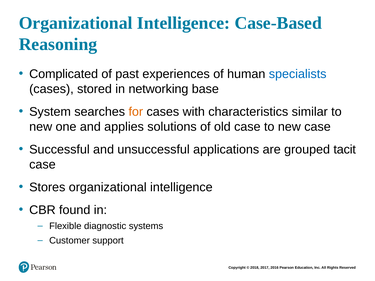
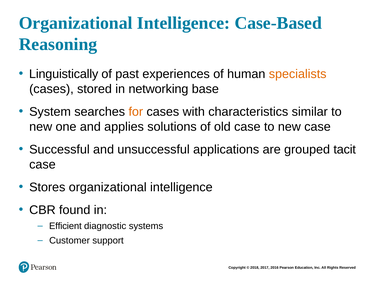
Complicated: Complicated -> Linguistically
specialists colour: blue -> orange
Flexible: Flexible -> Efficient
